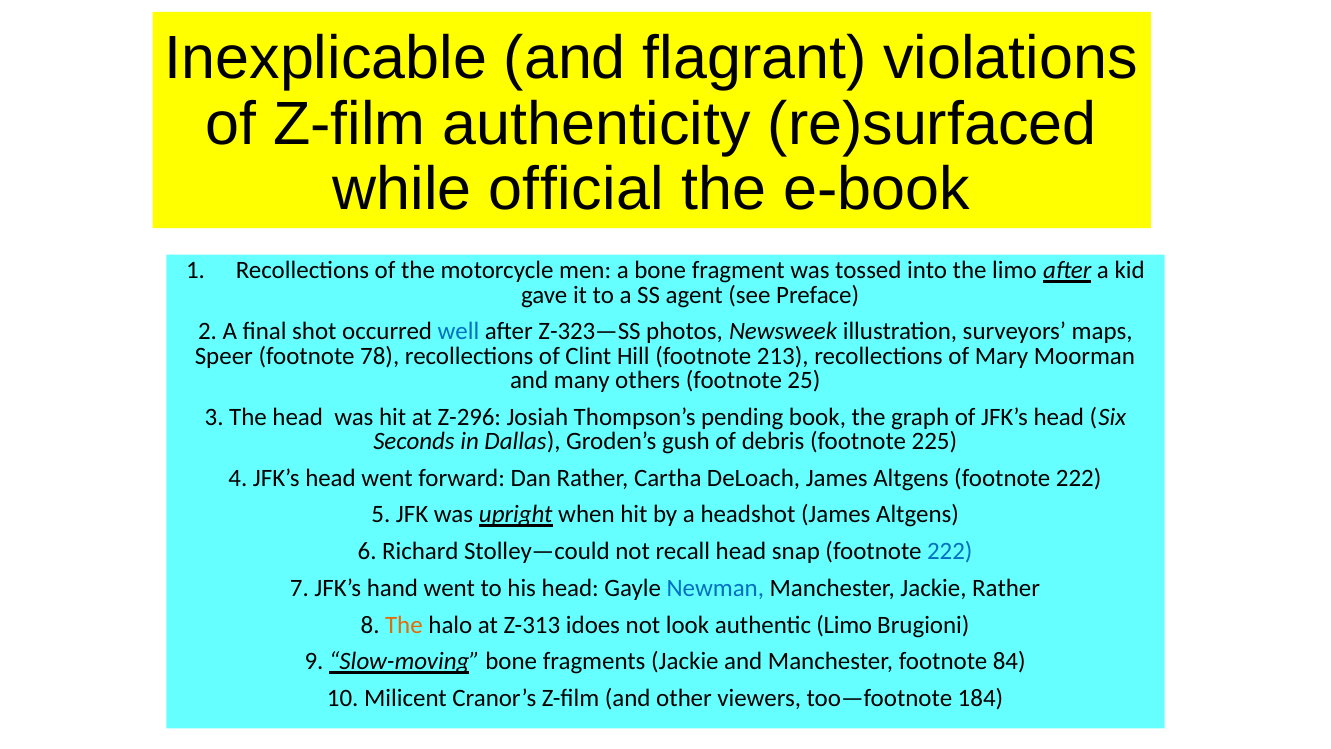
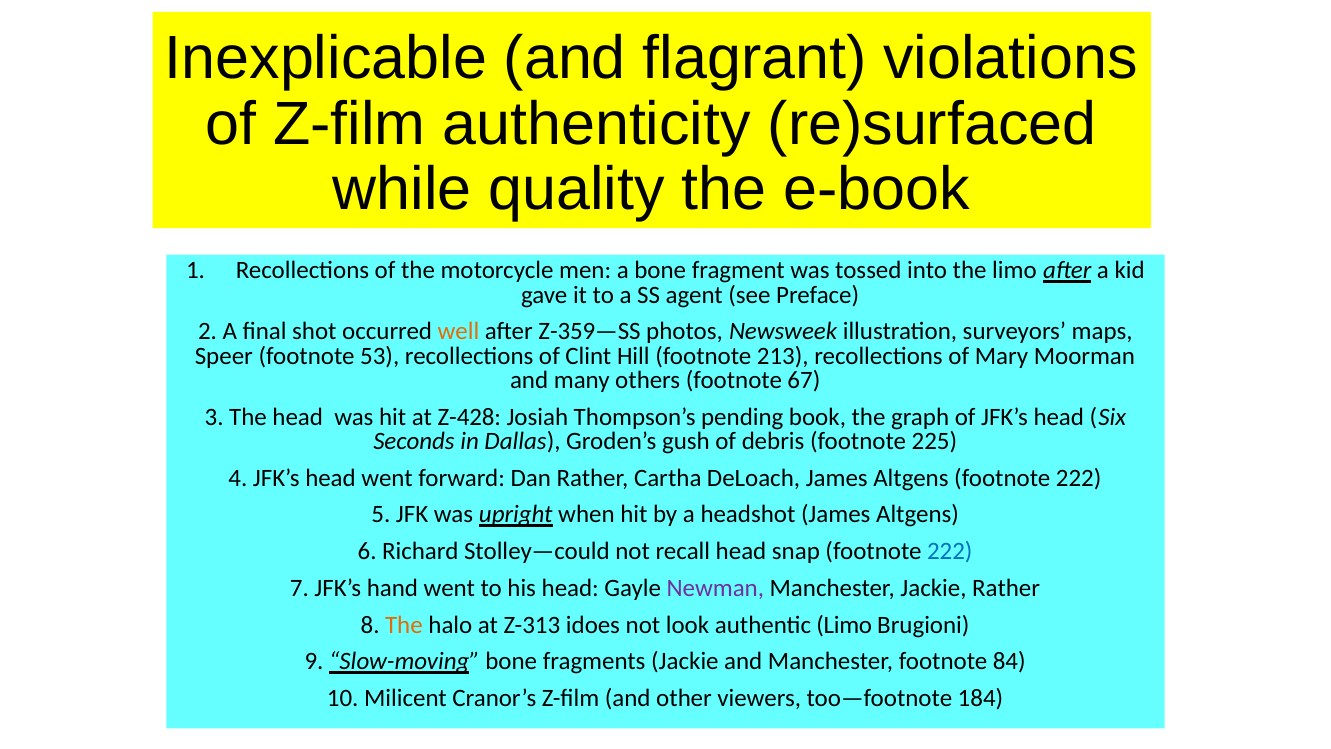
official: official -> quality
well colour: blue -> orange
Z-323—SS: Z-323—SS -> Z-359—SS
78: 78 -> 53
25: 25 -> 67
Z-296: Z-296 -> Z-428
Newman colour: blue -> purple
